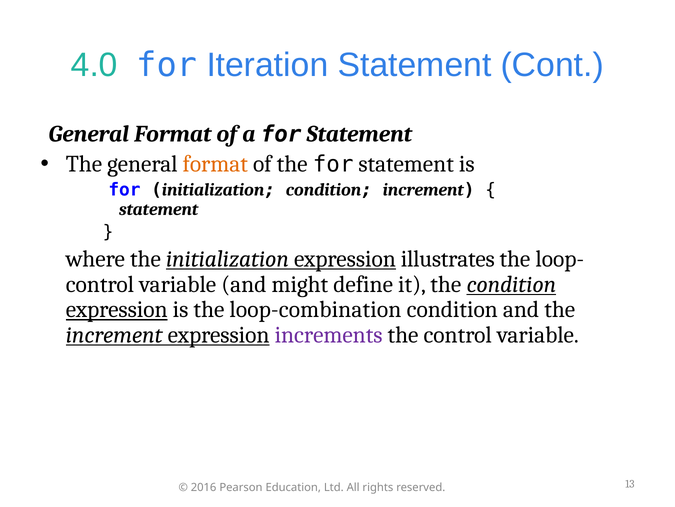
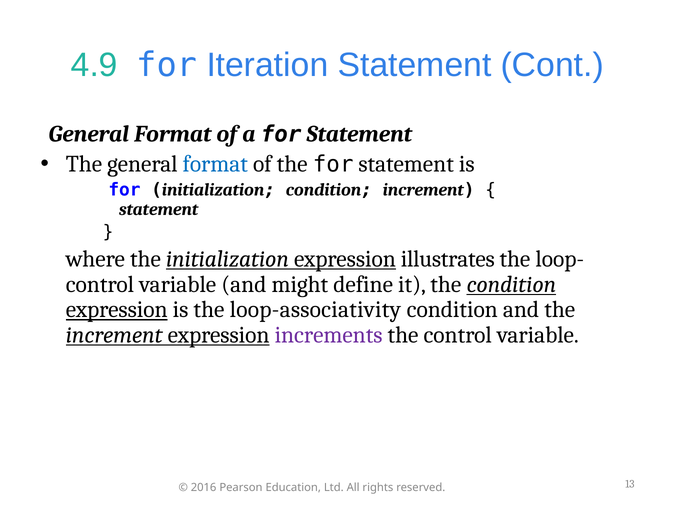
4.0: 4.0 -> 4.9
format at (215, 164) colour: orange -> blue
loop-combination: loop-combination -> loop-associativity
